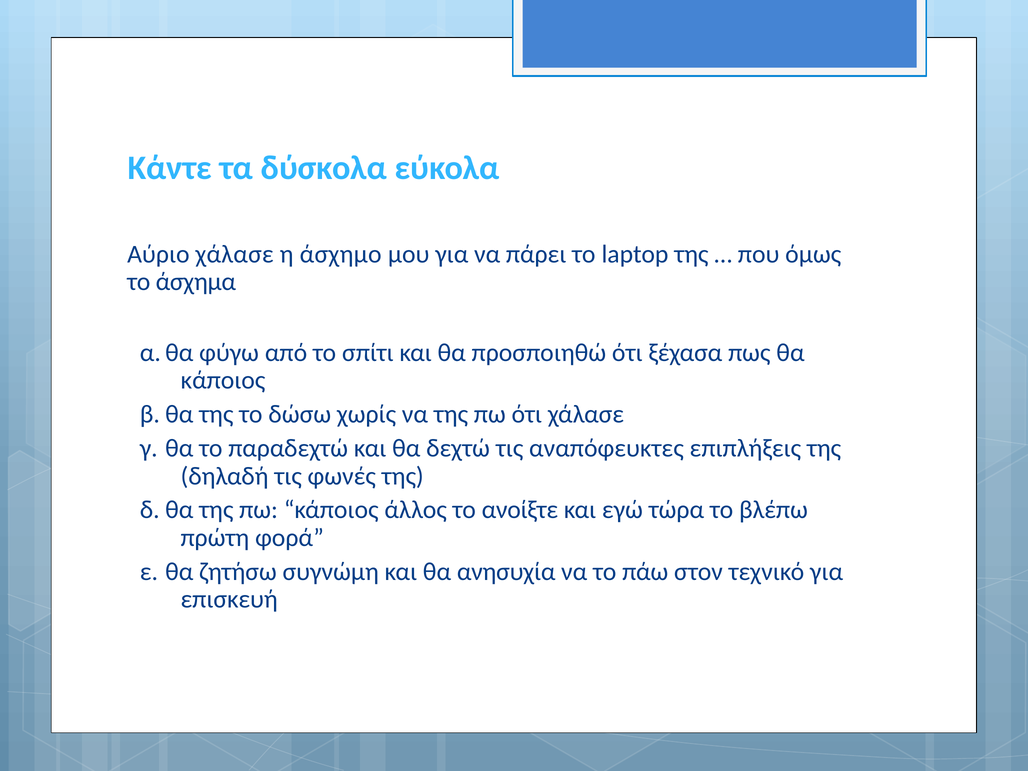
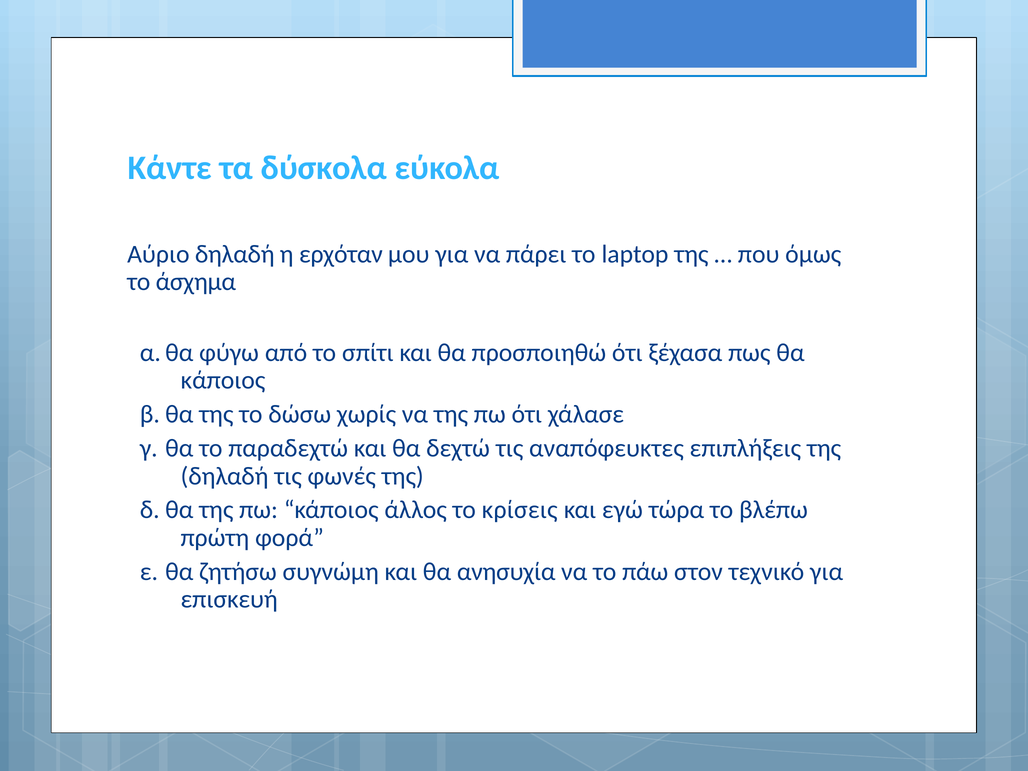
Αύριο χάλασε: χάλασε -> δηλαδή
άσχημο: άσχημο -> ερχόταν
ανοίξτε: ανοίξτε -> κρίσεις
